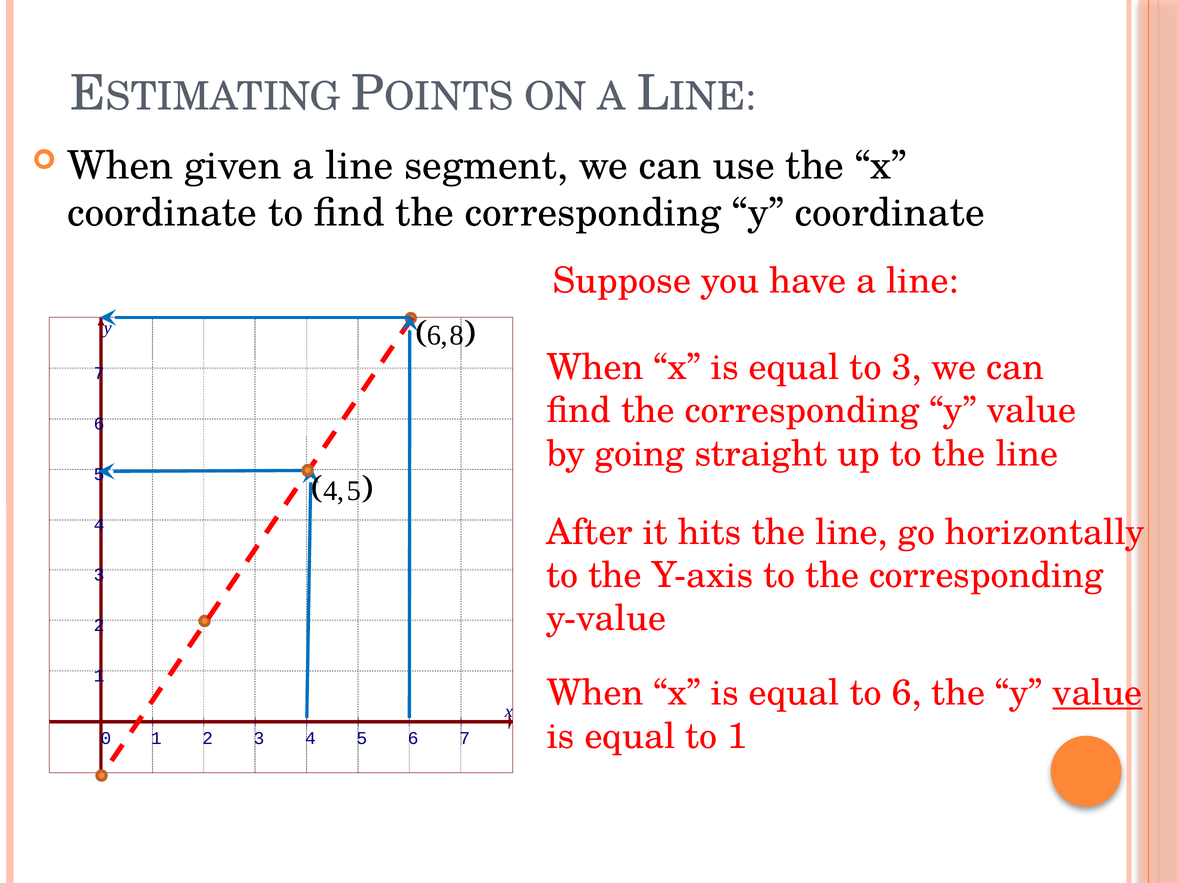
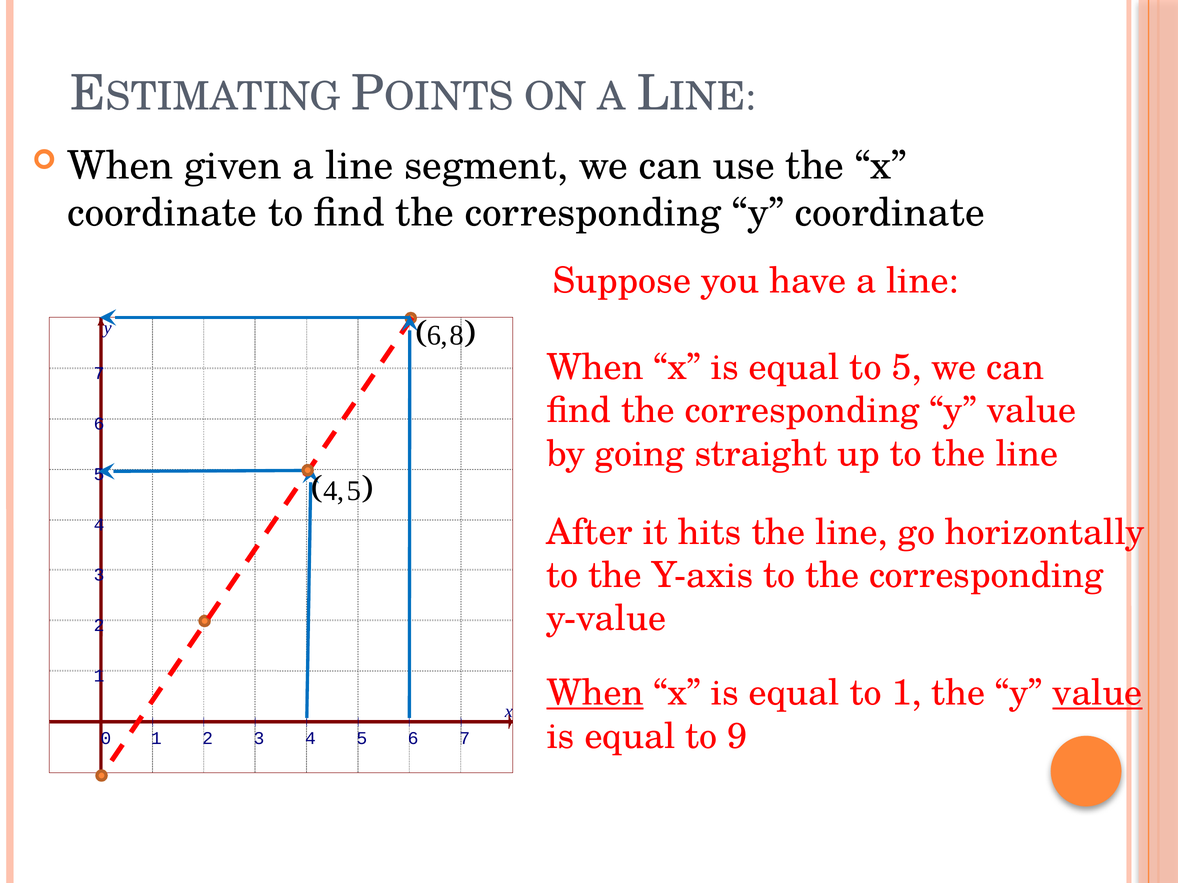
to 3: 3 -> 5
When at (595, 693) underline: none -> present
to 6: 6 -> 1
to 1: 1 -> 9
